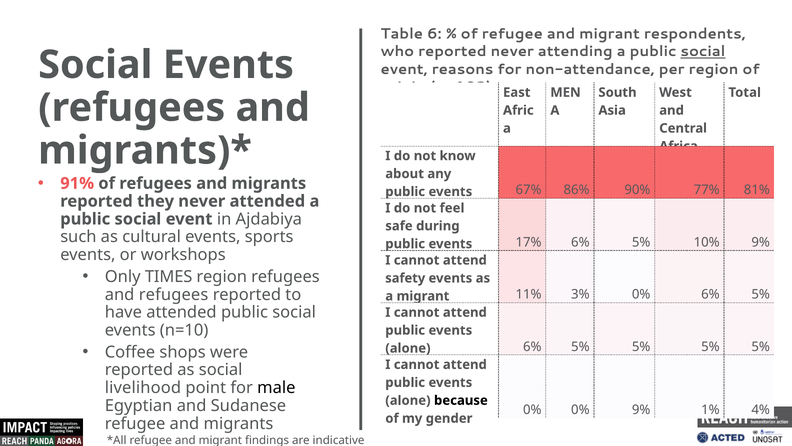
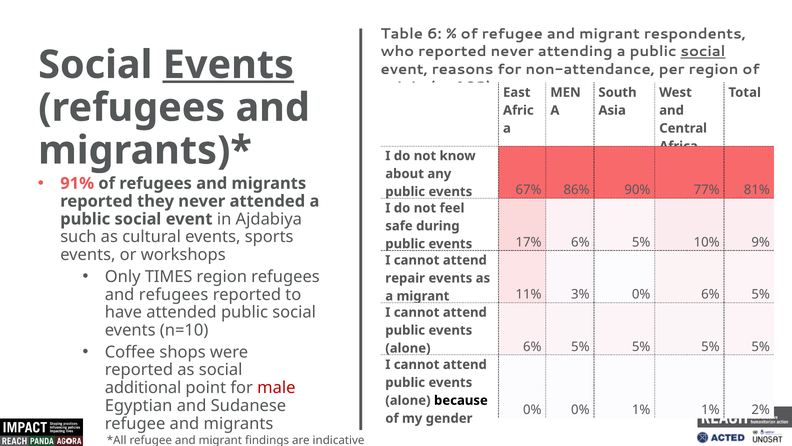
Events at (228, 65) underline: none -> present
safety: safety -> repair
livelihood: livelihood -> additional
male colour: black -> red
0% 9%: 9% -> 1%
4%: 4% -> 2%
